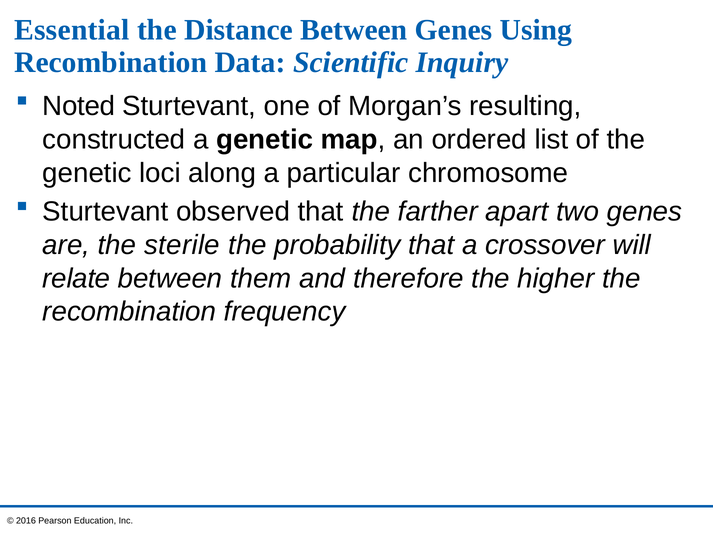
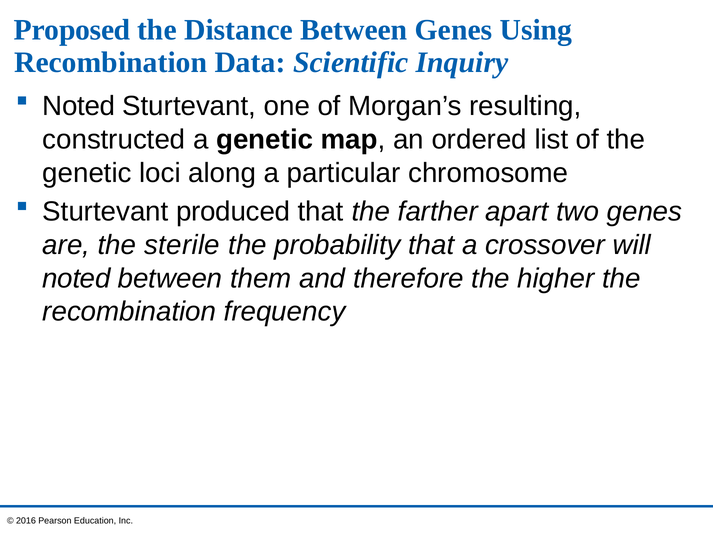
Essential: Essential -> Proposed
observed: observed -> produced
relate at (76, 278): relate -> noted
